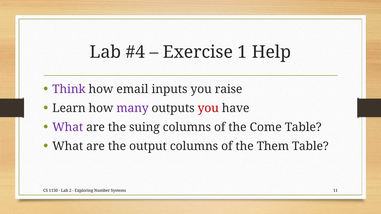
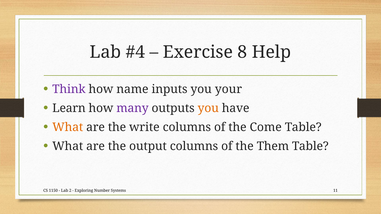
1: 1 -> 8
email: email -> name
raise: raise -> your
you at (208, 108) colour: red -> orange
What at (68, 127) colour: purple -> orange
suing: suing -> write
